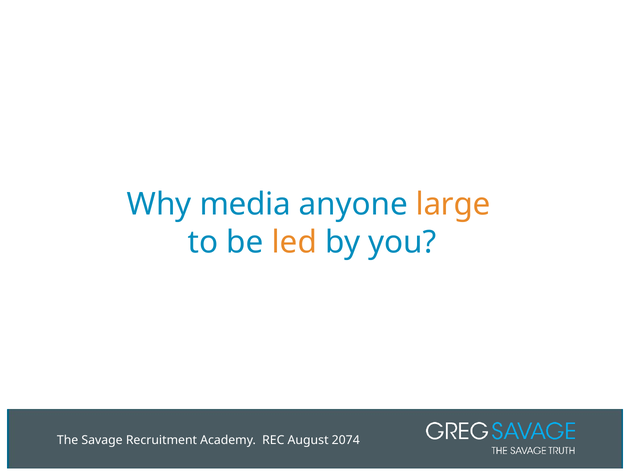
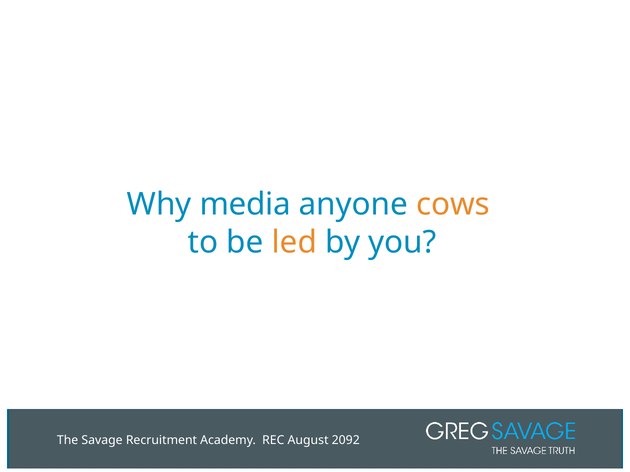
large: large -> cows
2074: 2074 -> 2092
